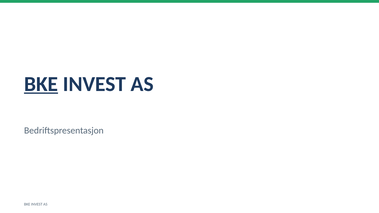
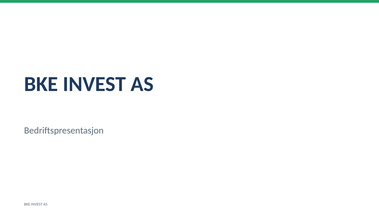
BKE at (41, 84) underline: present -> none
